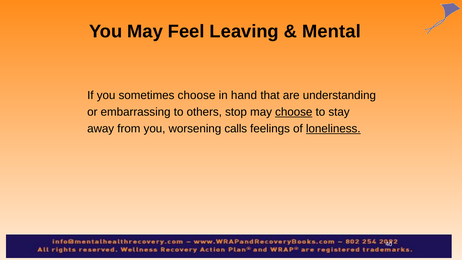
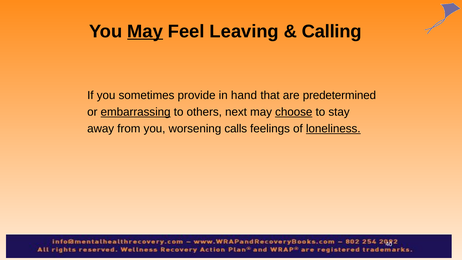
May at (145, 31) underline: none -> present
Mental: Mental -> Calling
sometimes choose: choose -> provide
understanding: understanding -> predetermined
embarrassing underline: none -> present
stop: stop -> next
